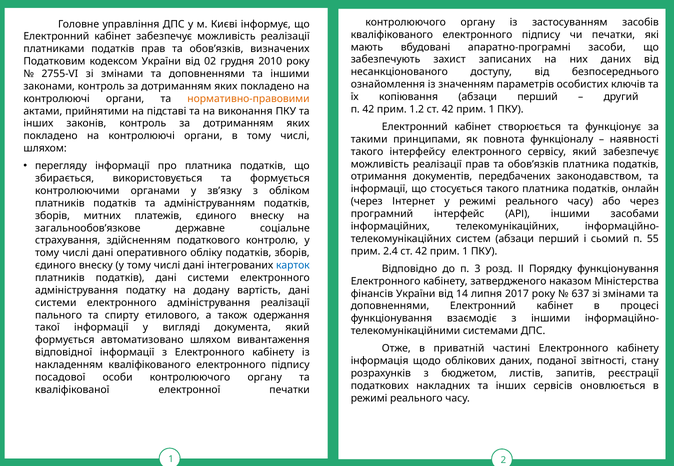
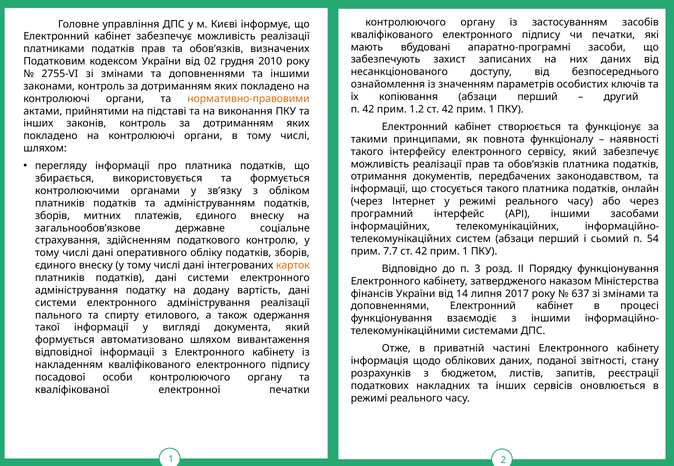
55: 55 -> 54
2.4: 2.4 -> 7.7
карток colour: blue -> orange
